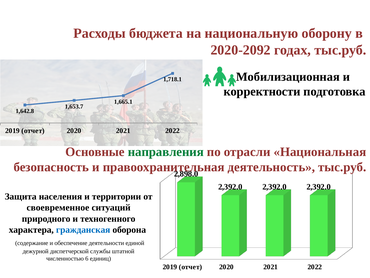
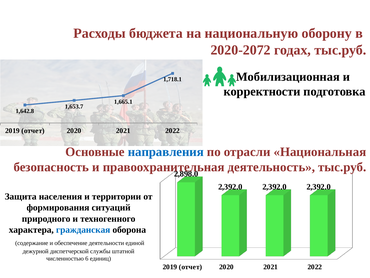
2020-2092: 2020-2092 -> 2020-2072
направления colour: green -> blue
своевременное: своевременное -> формирования
